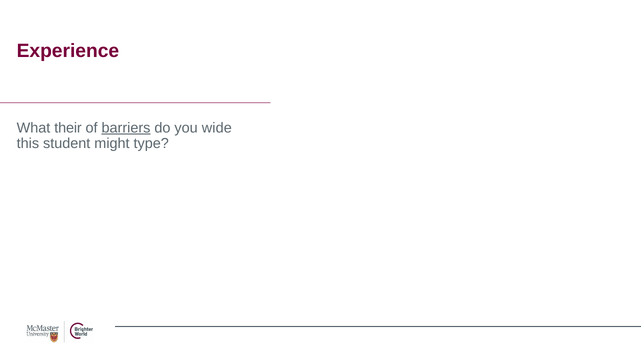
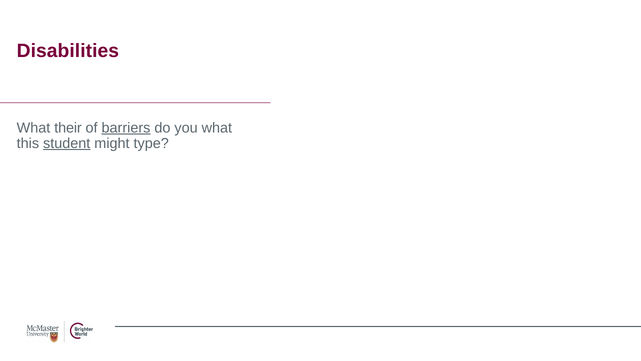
Experience: Experience -> Disabilities
you wide: wide -> what
student underline: none -> present
